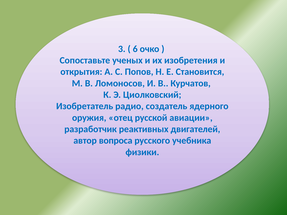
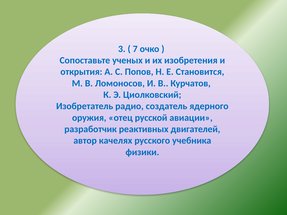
6: 6 -> 7
вопроса: вопроса -> качелях
